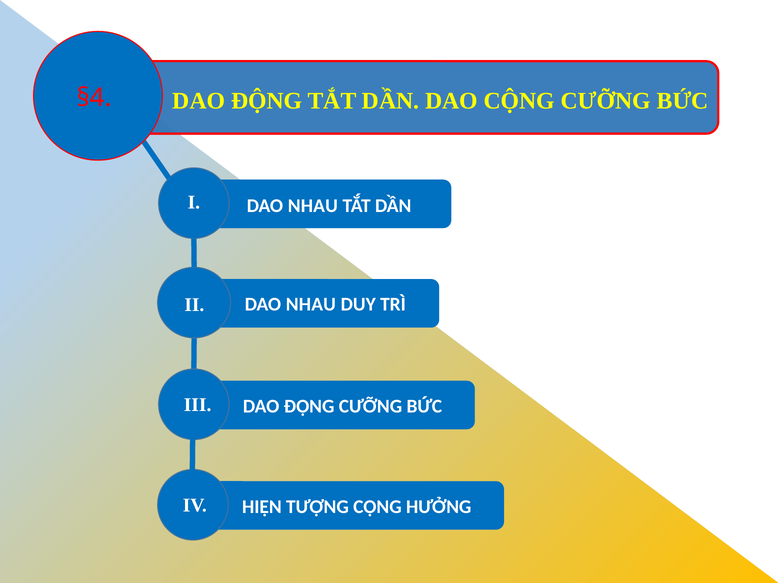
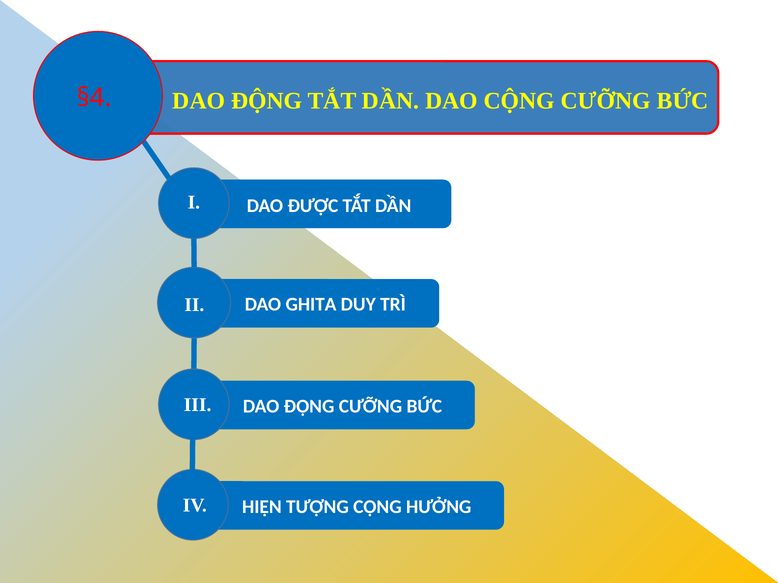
NHAU at (313, 206): NHAU -> ĐƯỢC
II DAO NHAU: NHAU -> GHITA
